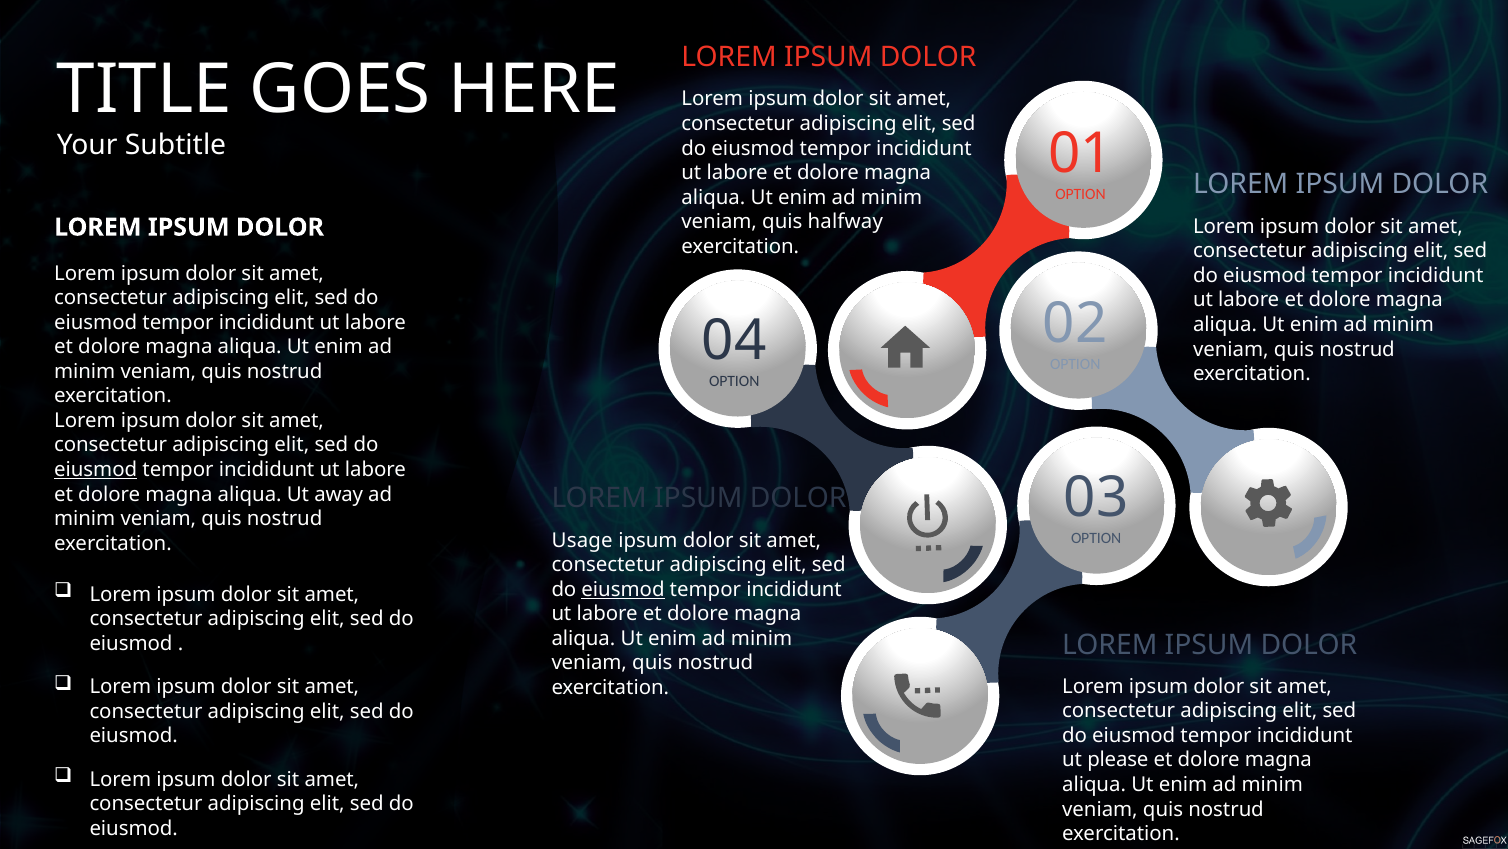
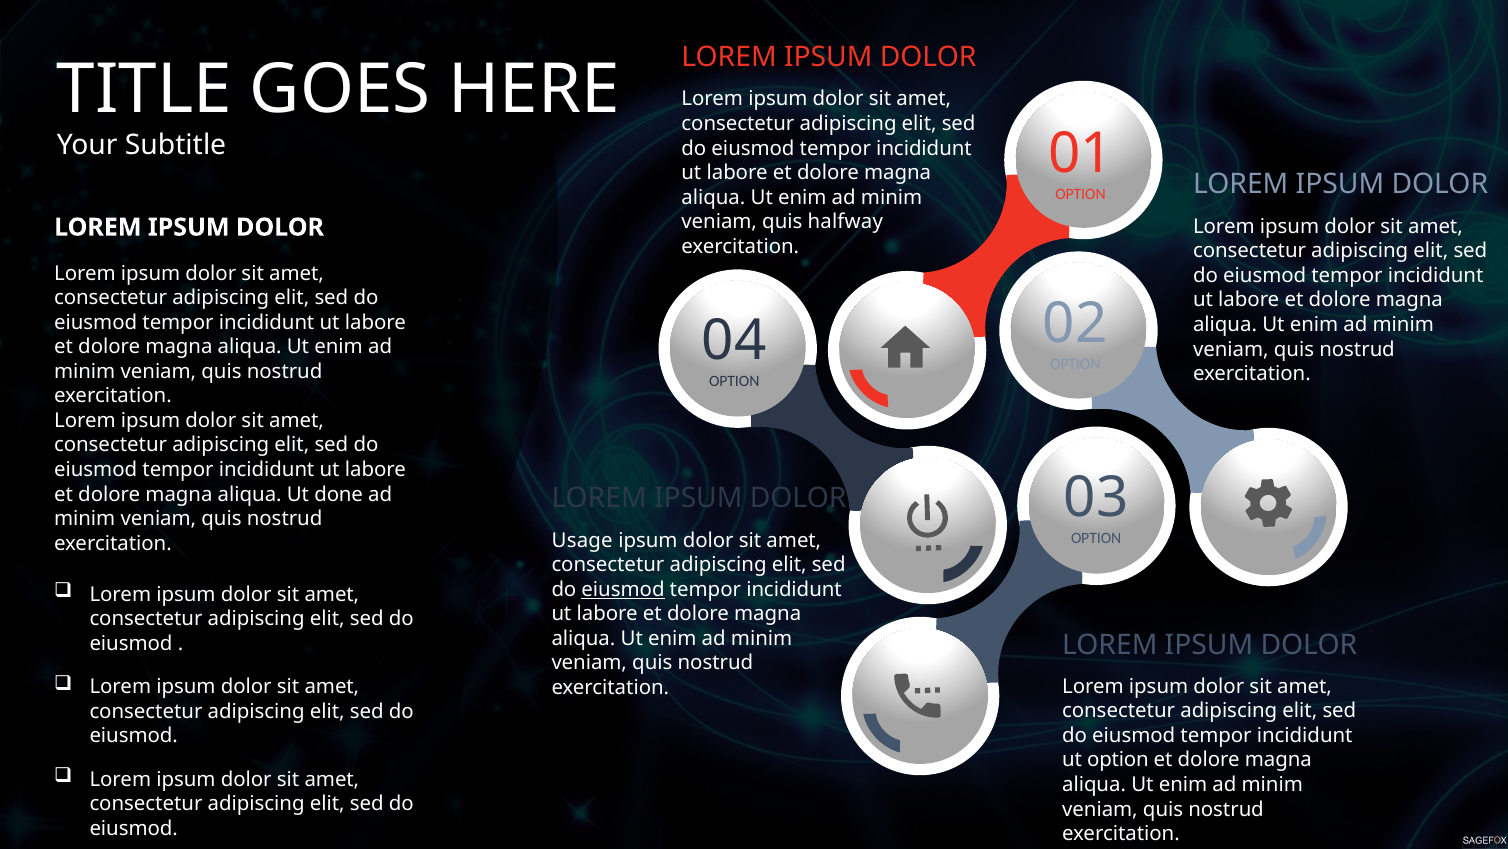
eiusmod at (96, 469) underline: present -> none
away: away -> done
ut please: please -> option
